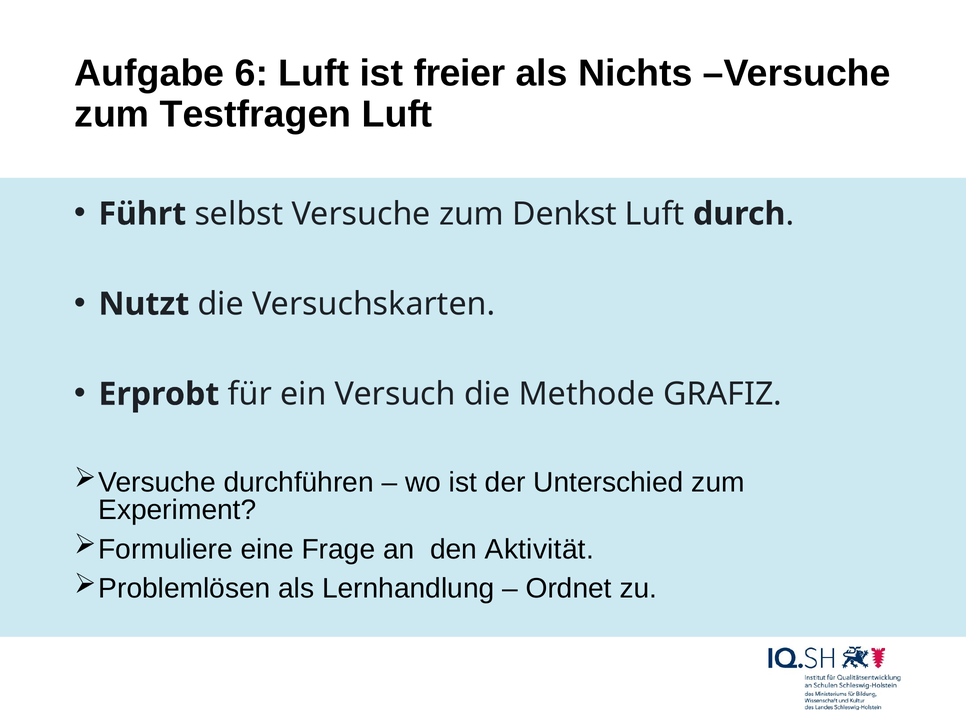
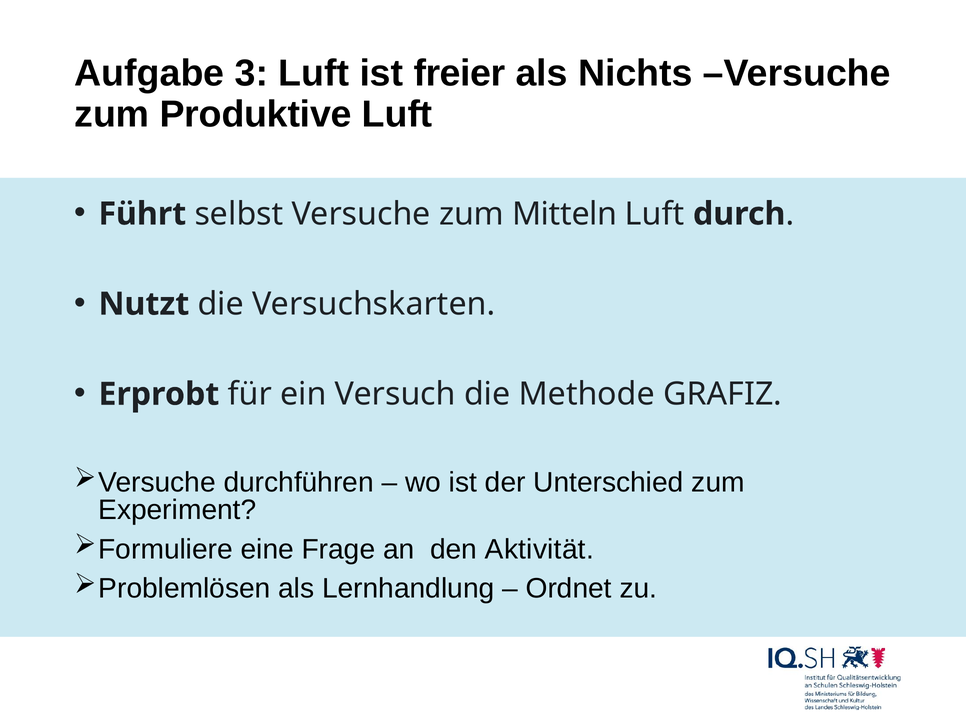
6: 6 -> 3
Testfragen: Testfragen -> Produktive
Denkst: Denkst -> Mitteln
